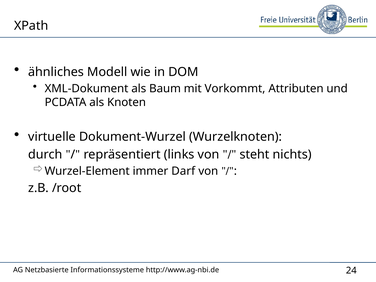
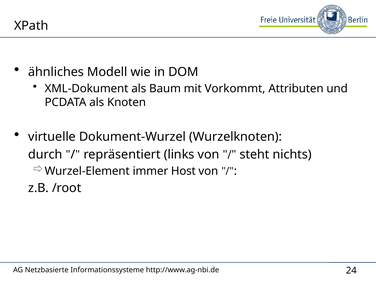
Darf: Darf -> Host
